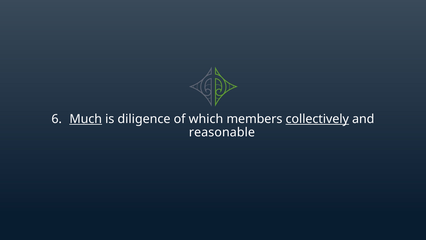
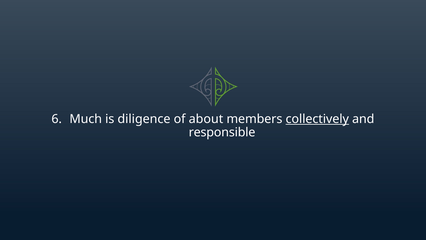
Much underline: present -> none
which: which -> about
reasonable: reasonable -> responsible
